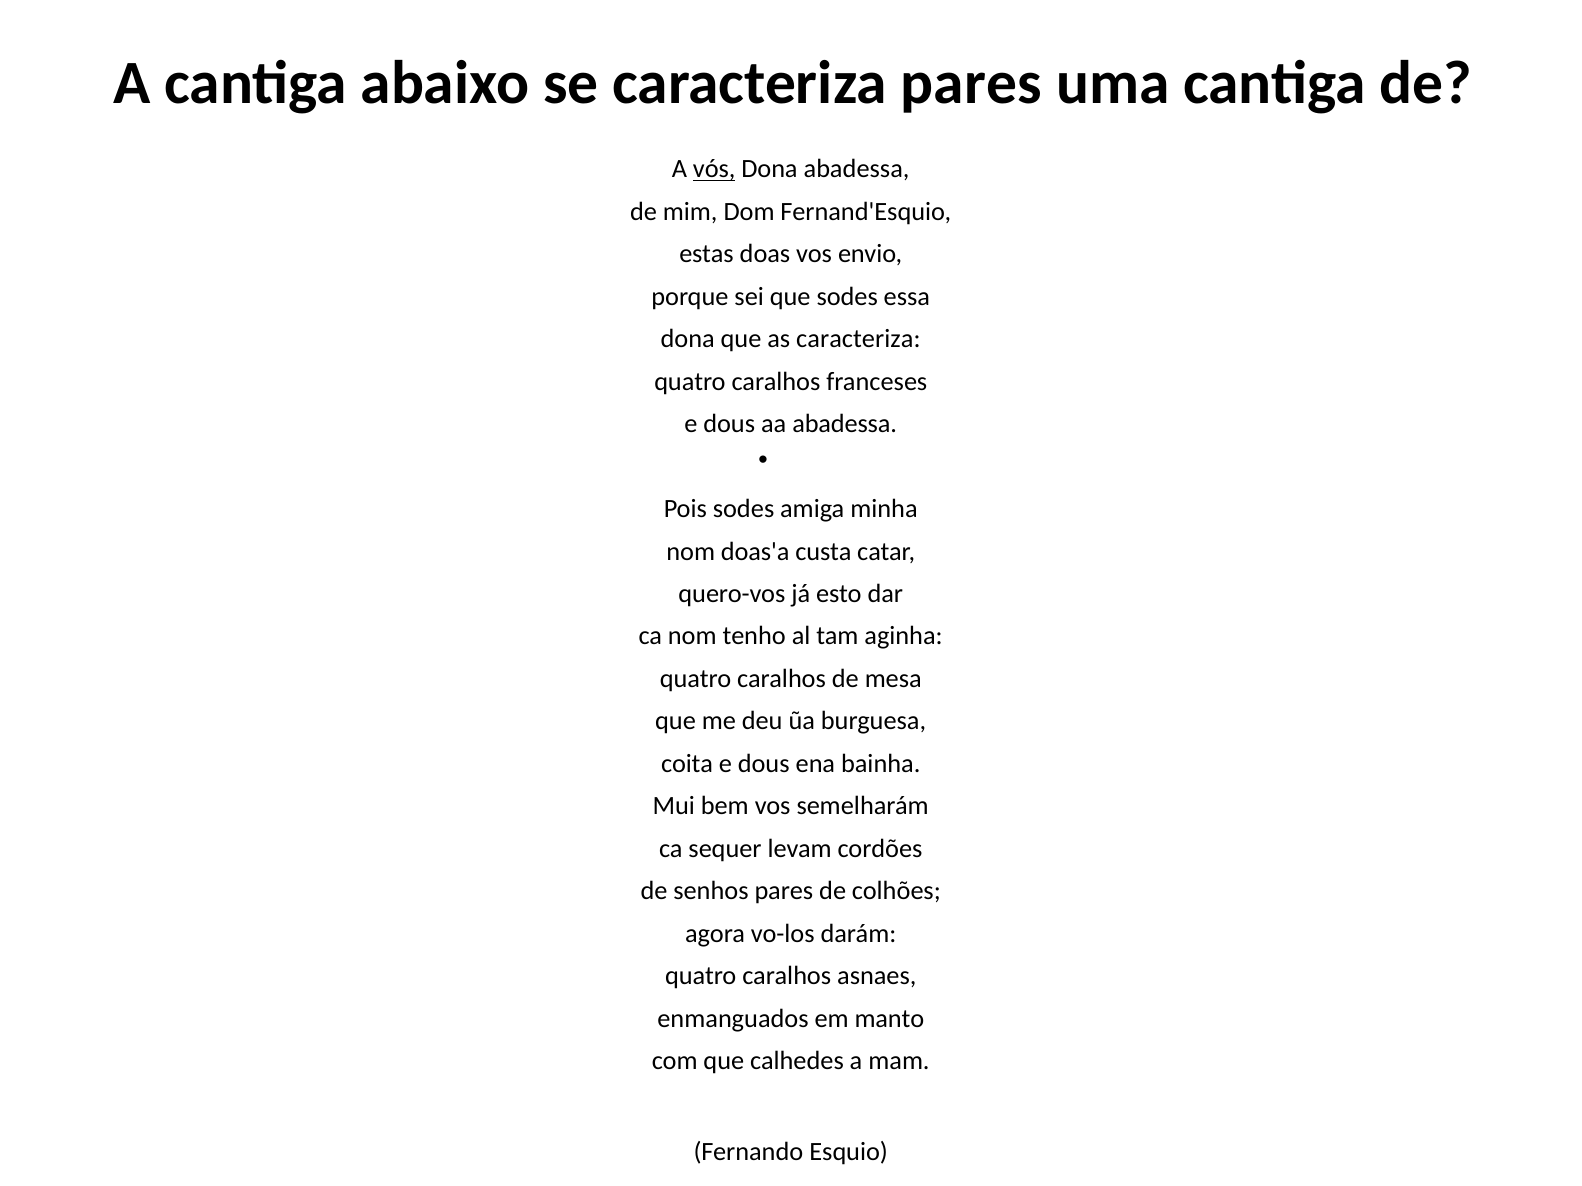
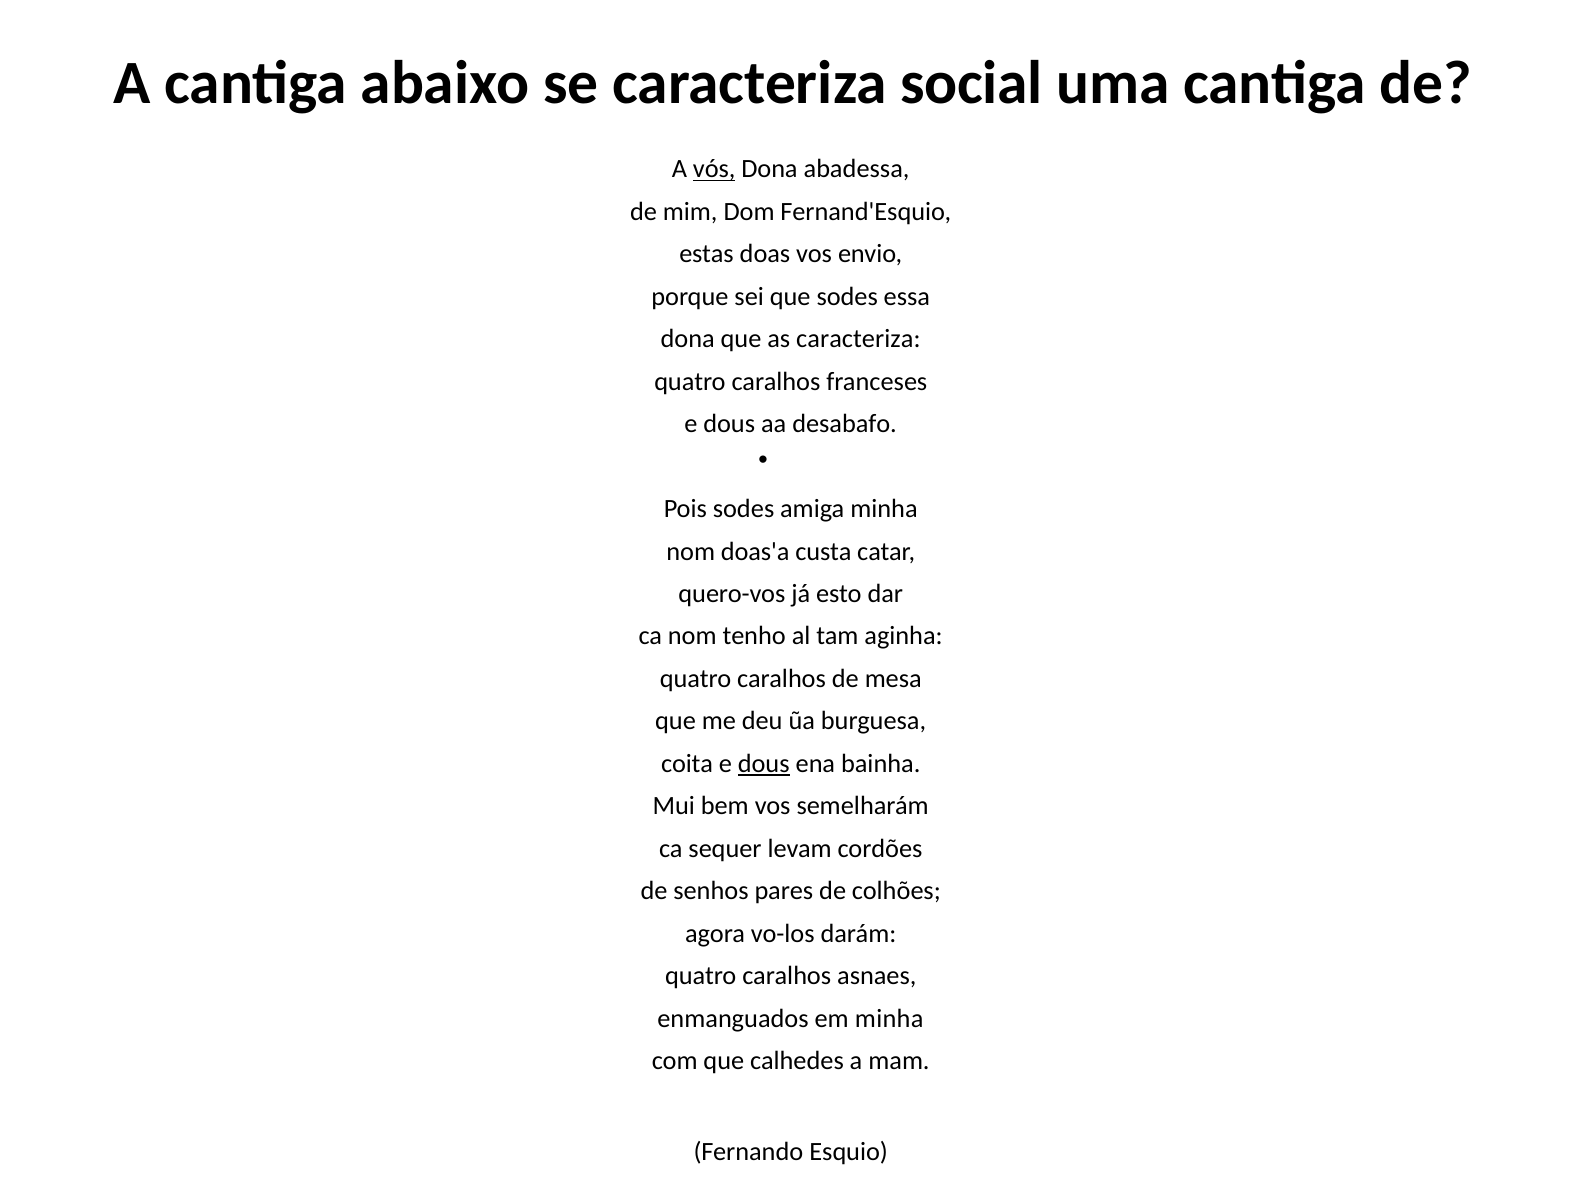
caracteriza pares: pares -> social
aa abadessa: abadessa -> desabafo
dous at (764, 764) underline: none -> present
em manto: manto -> minha
